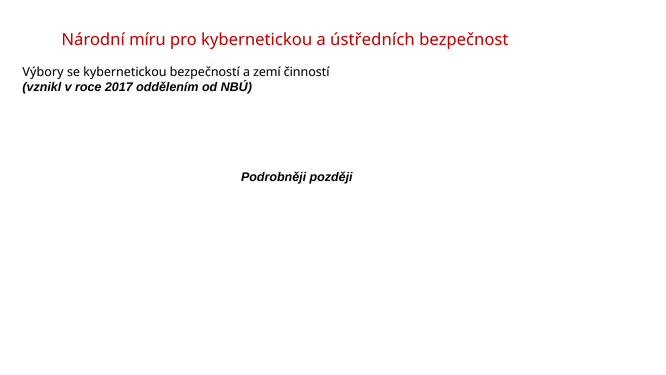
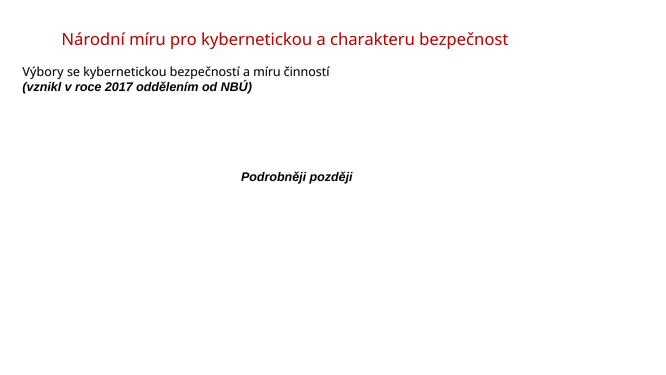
ústředních: ústředních -> charakteru
a zemí: zemí -> míru
